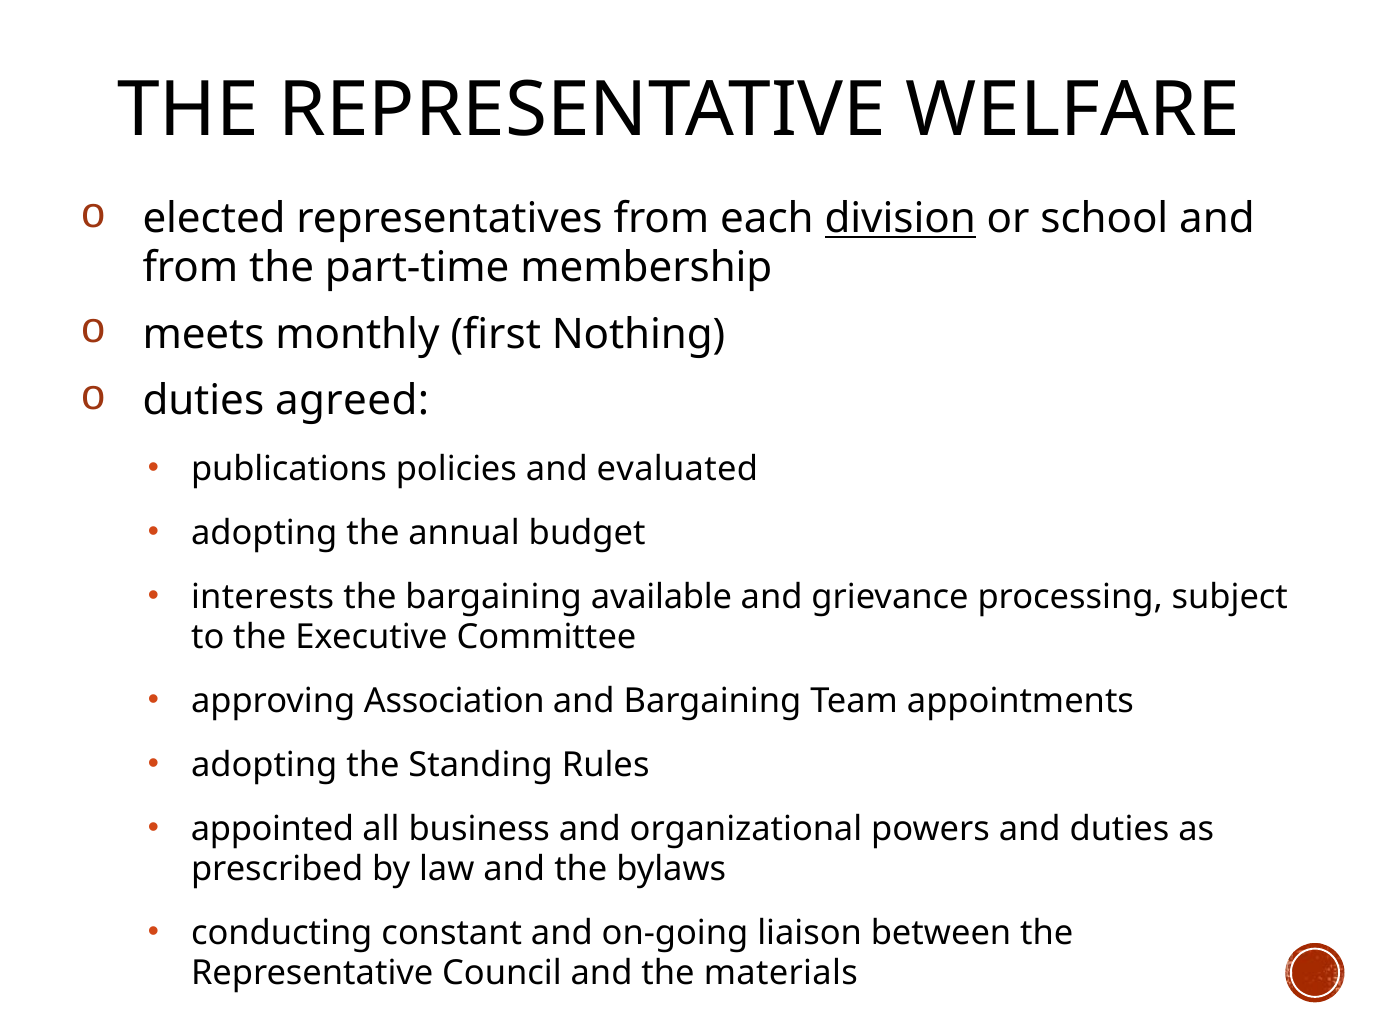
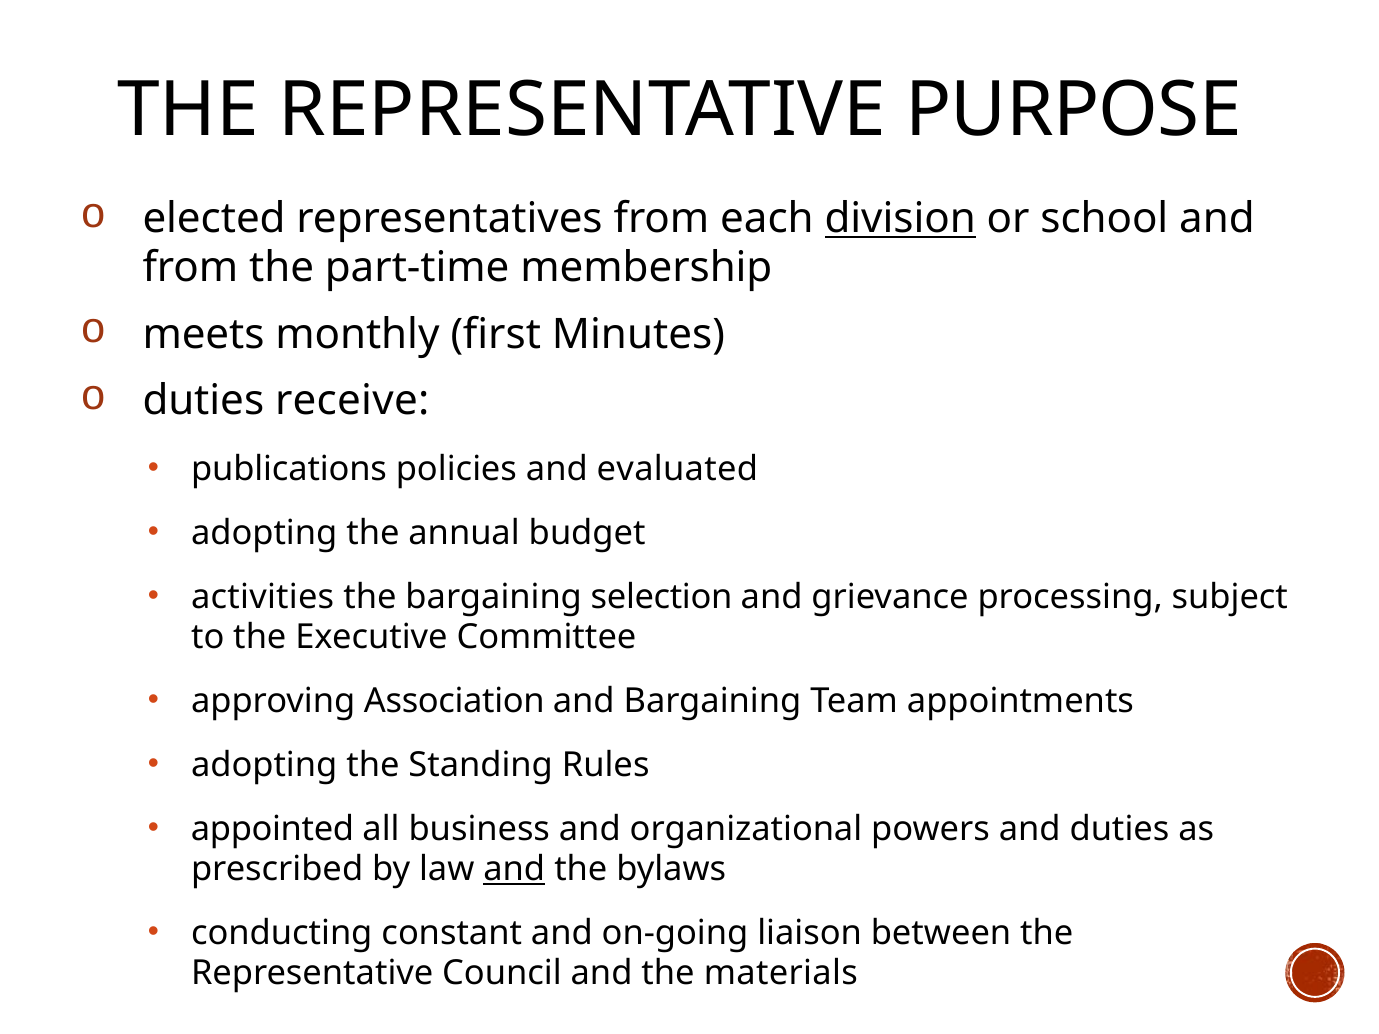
WELFARE: WELFARE -> PURPOSE
Nothing: Nothing -> Minutes
agreed: agreed -> receive
interests: interests -> activities
available: available -> selection
and at (514, 869) underline: none -> present
